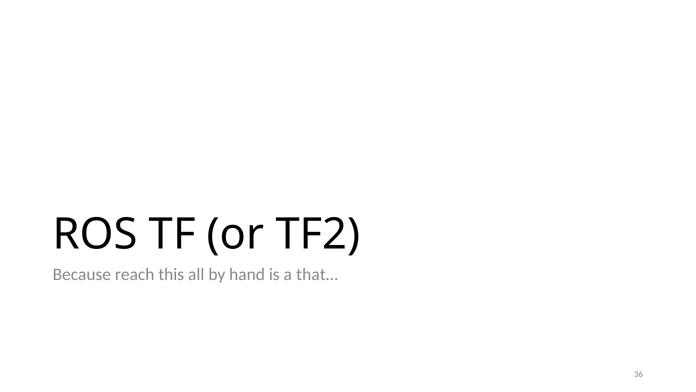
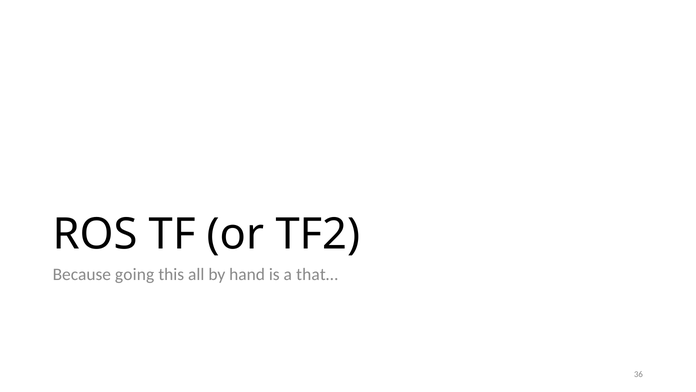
reach: reach -> going
